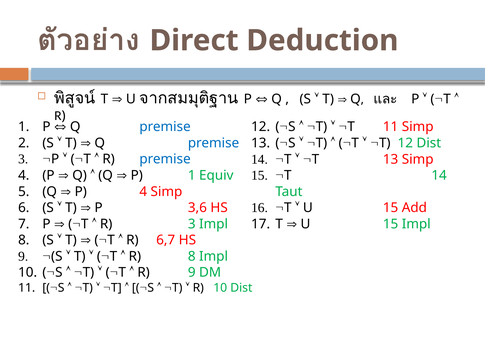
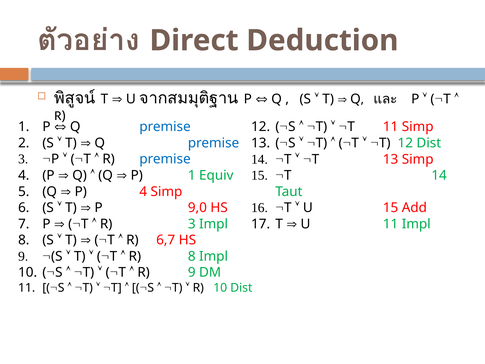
3,6: 3,6 -> 9,0
15 at (391, 224): 15 -> 11
